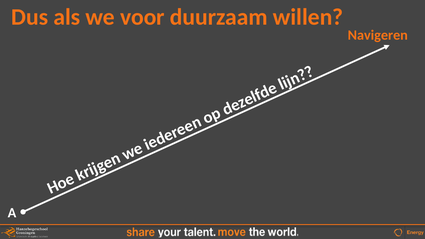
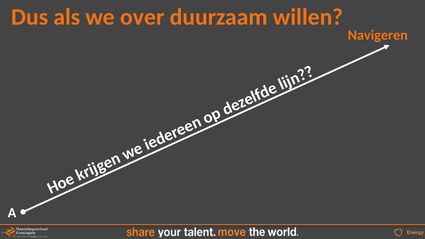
voor: voor -> over
